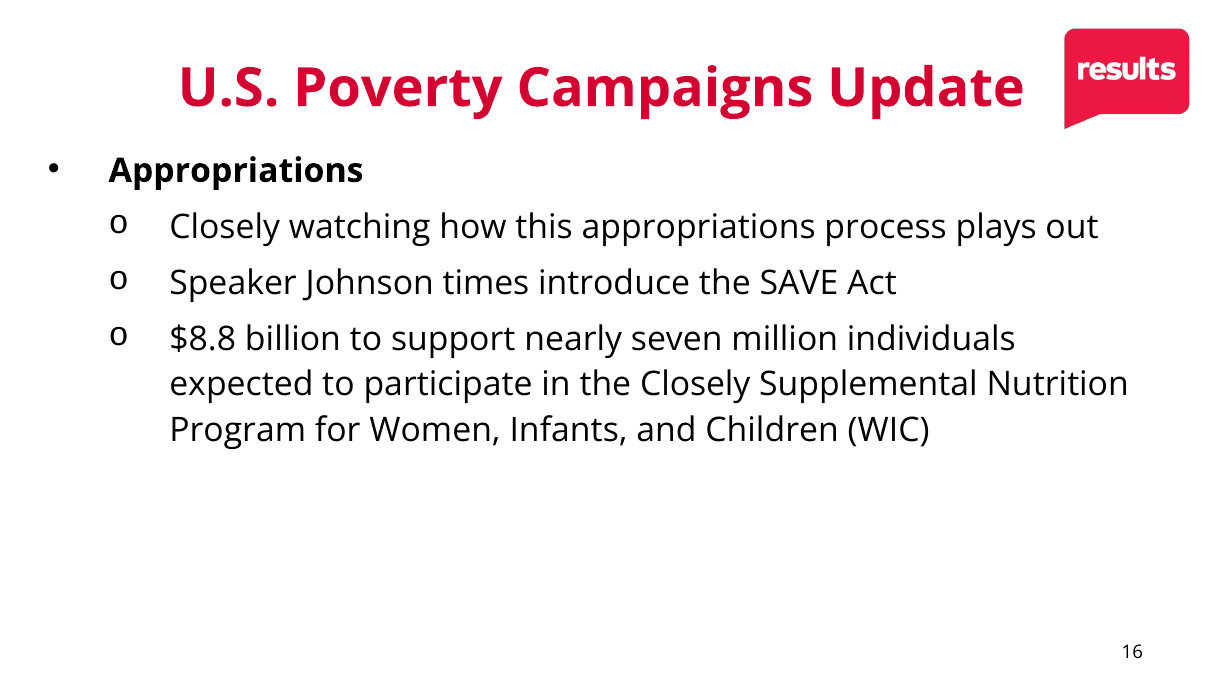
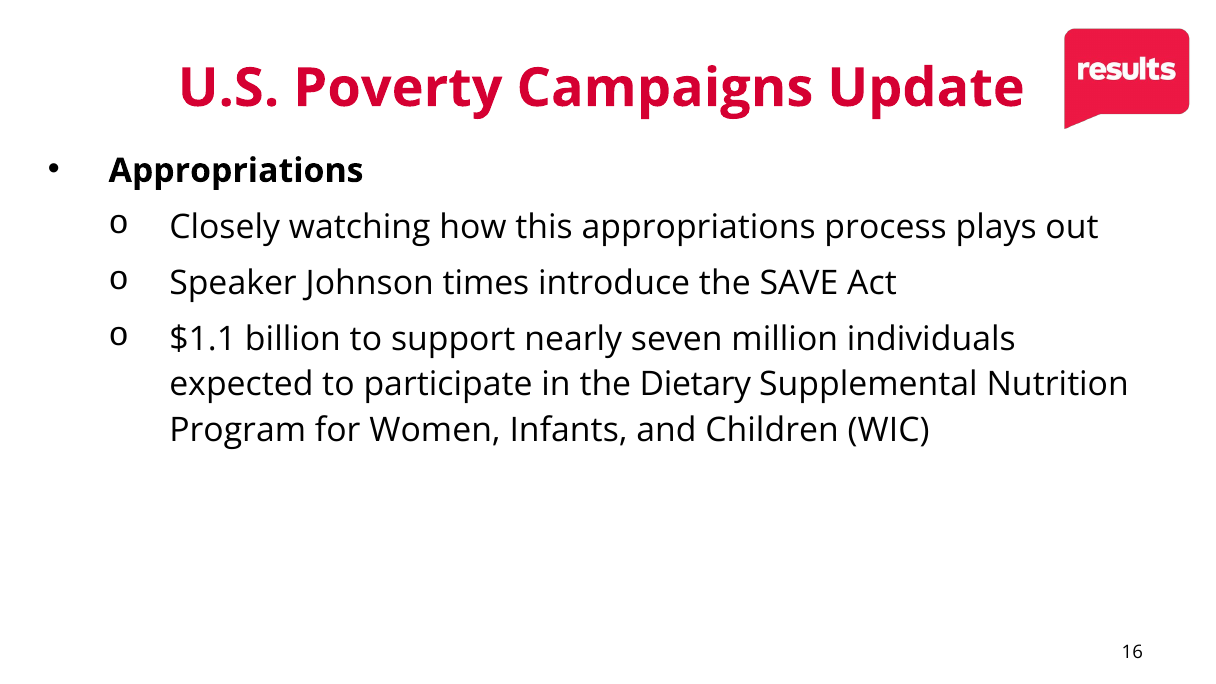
$8.8: $8.8 -> $1.1
the Closely: Closely -> Dietary
